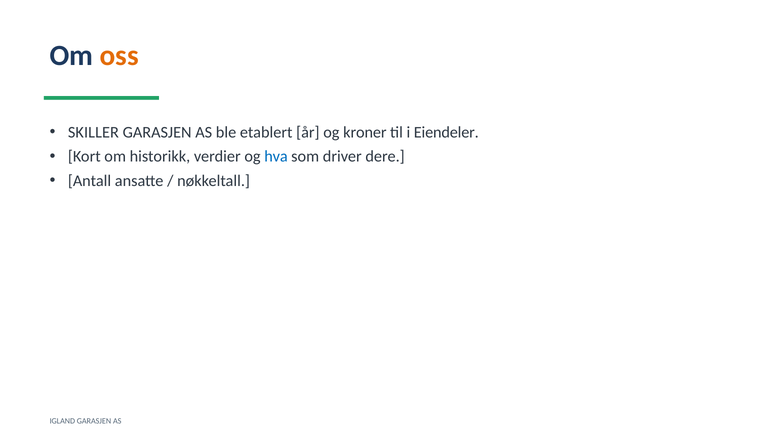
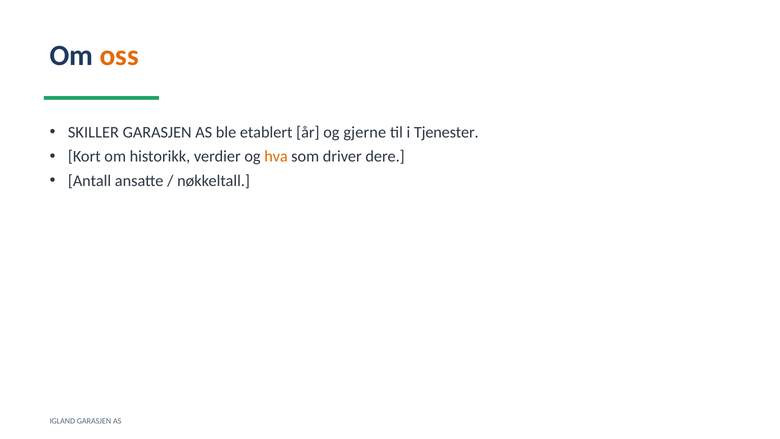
kroner: kroner -> gjerne
Eiendeler: Eiendeler -> Tjenester
hva colour: blue -> orange
